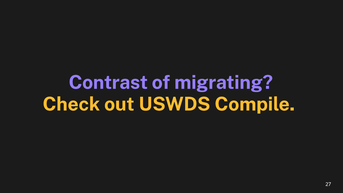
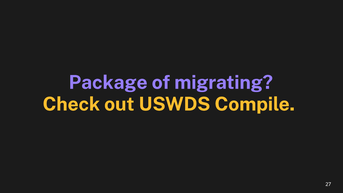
Contrast: Contrast -> Package
